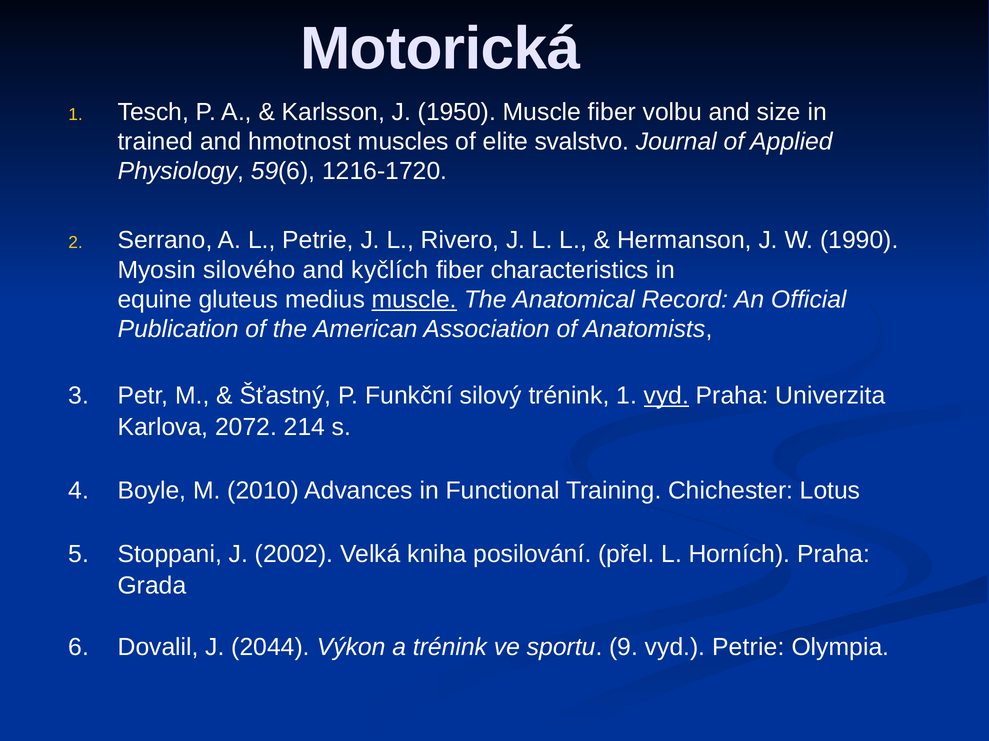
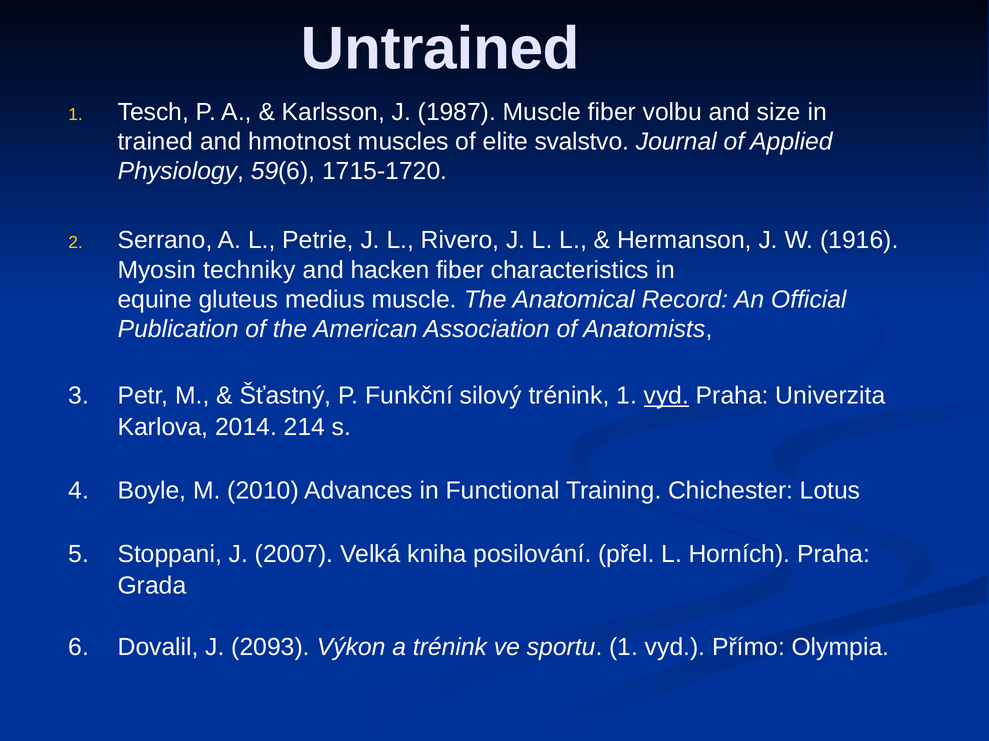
Motorická: Motorická -> Untrained
1950: 1950 -> 1987
1216-1720: 1216-1720 -> 1715-1720
1990: 1990 -> 1916
silového: silového -> techniky
kyčlích: kyčlích -> hacken
muscle at (414, 300) underline: present -> none
2072: 2072 -> 2014
2002: 2002 -> 2007
2044: 2044 -> 2093
sportu 9: 9 -> 1
vyd Petrie: Petrie -> Přímo
